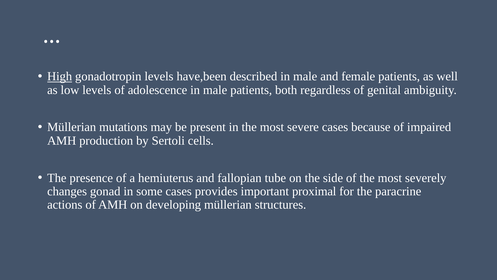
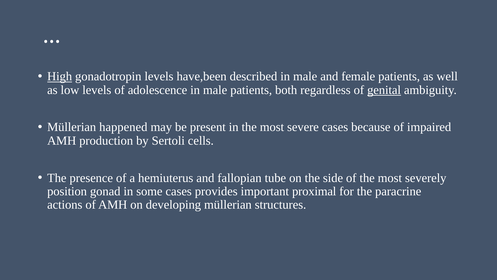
genital underline: none -> present
mutations: mutations -> happened
changes: changes -> position
